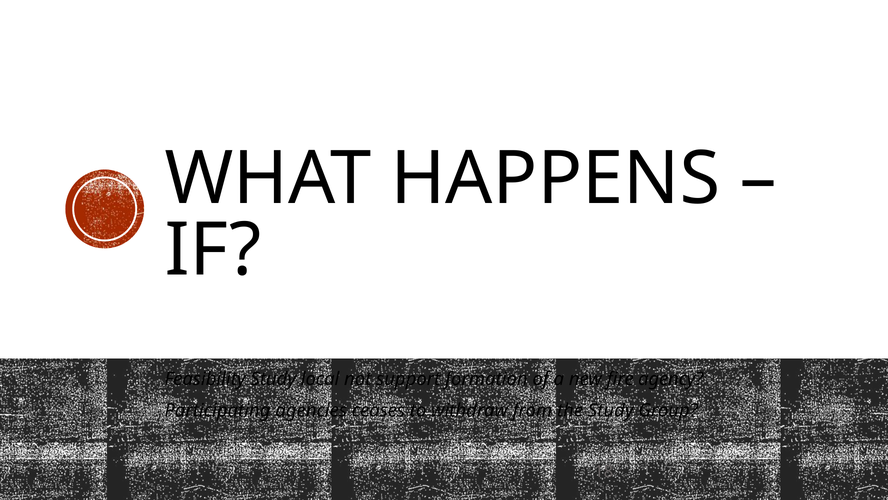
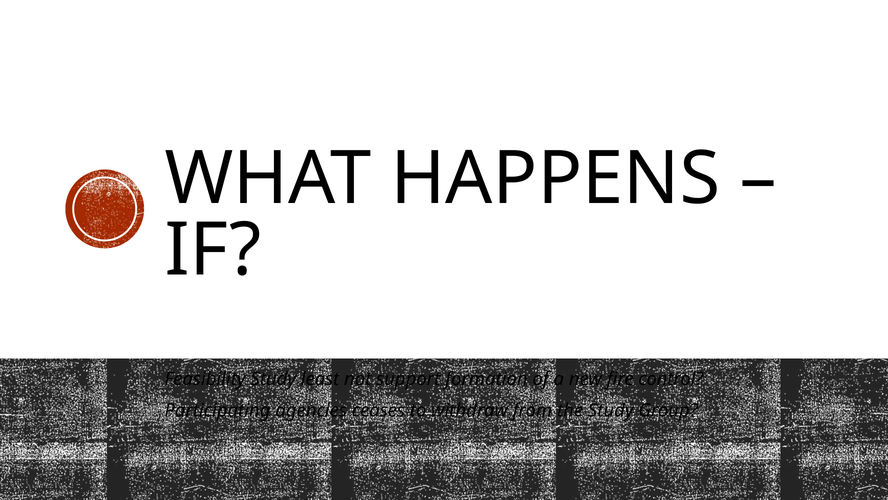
local: local -> least
agency: agency -> control
